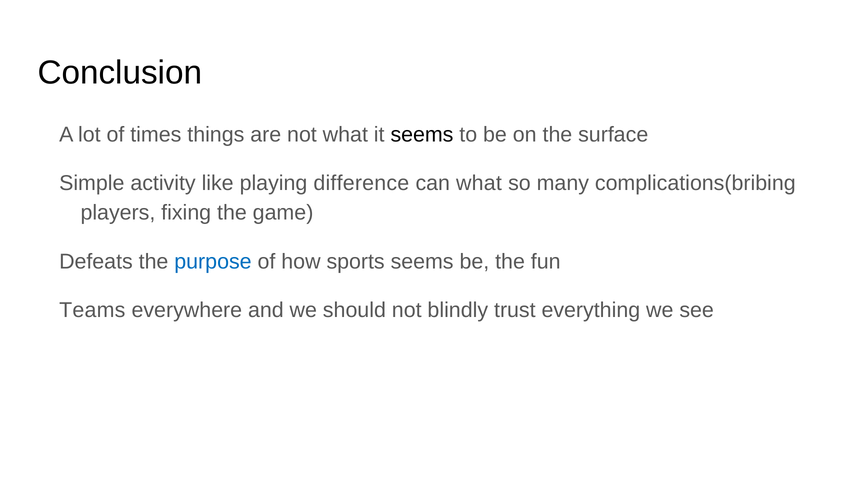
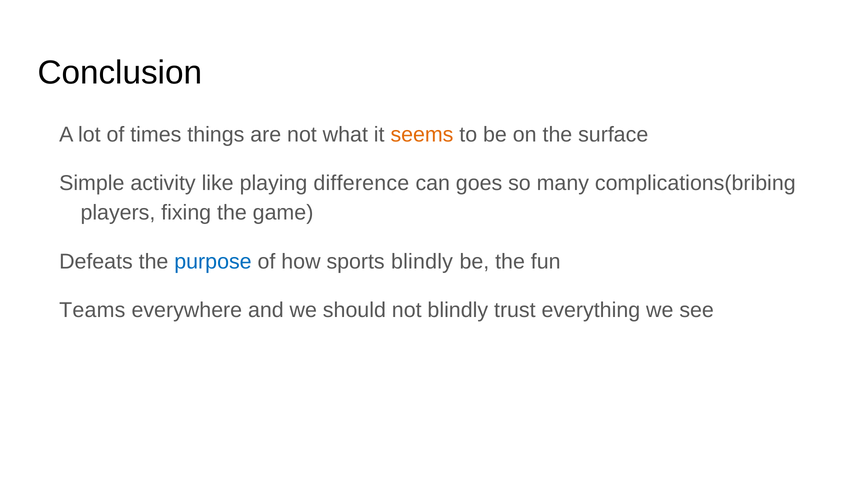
seems at (422, 135) colour: black -> orange
can what: what -> goes
sports seems: seems -> blindly
